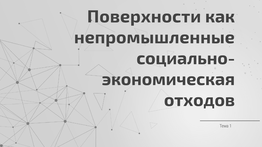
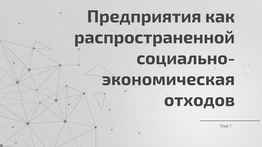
Поверхности: Поверхности -> Предприятия
непромышленные: непромышленные -> распространенной
